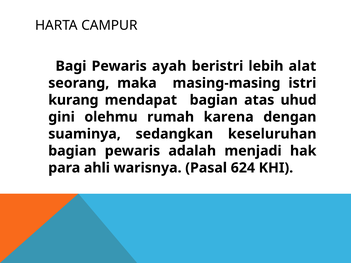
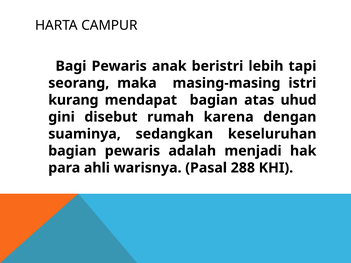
ayah: ayah -> anak
alat: alat -> tapi
olehmu: olehmu -> disebut
624: 624 -> 288
